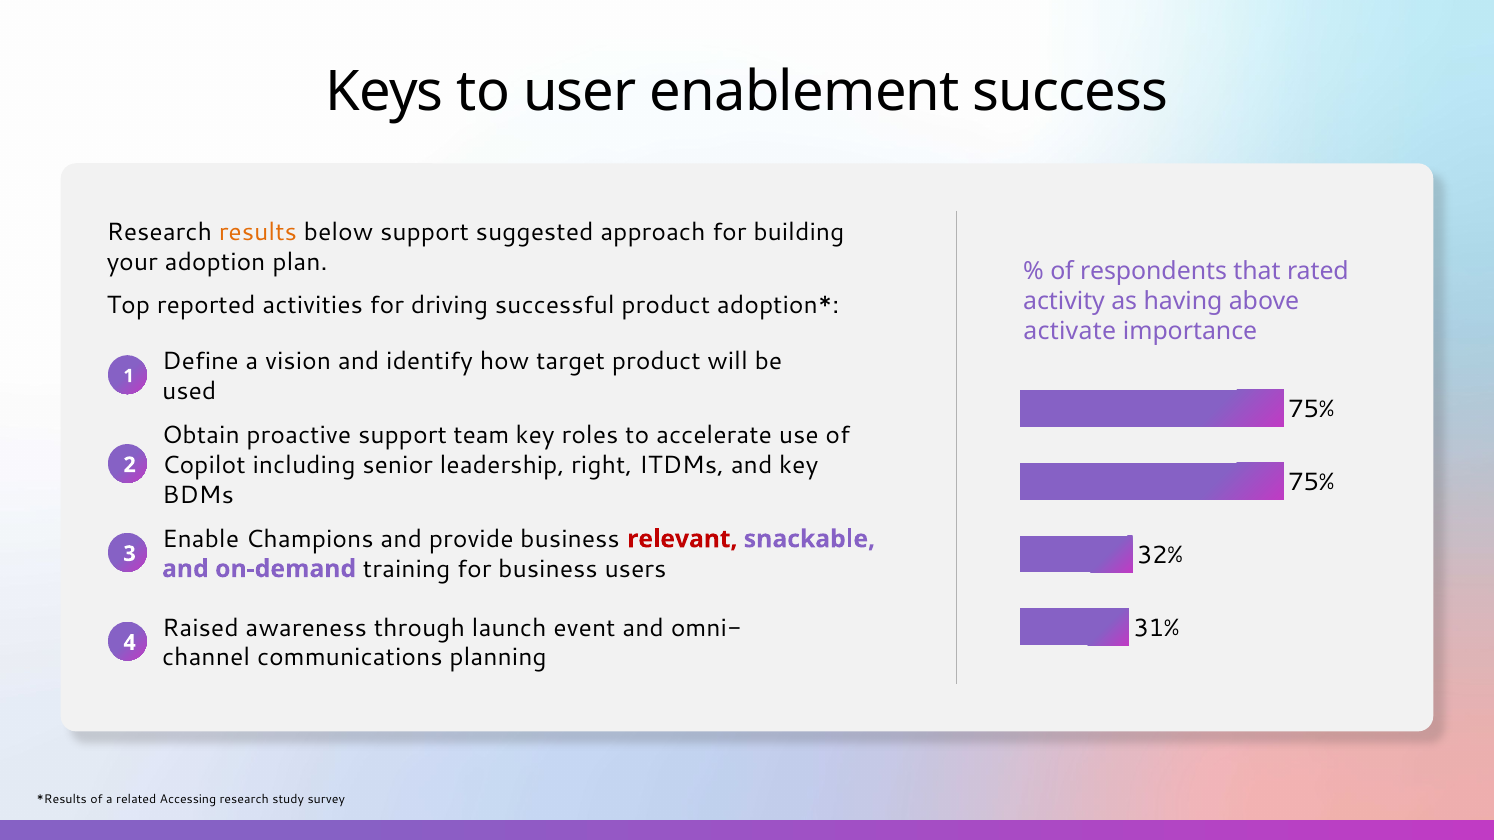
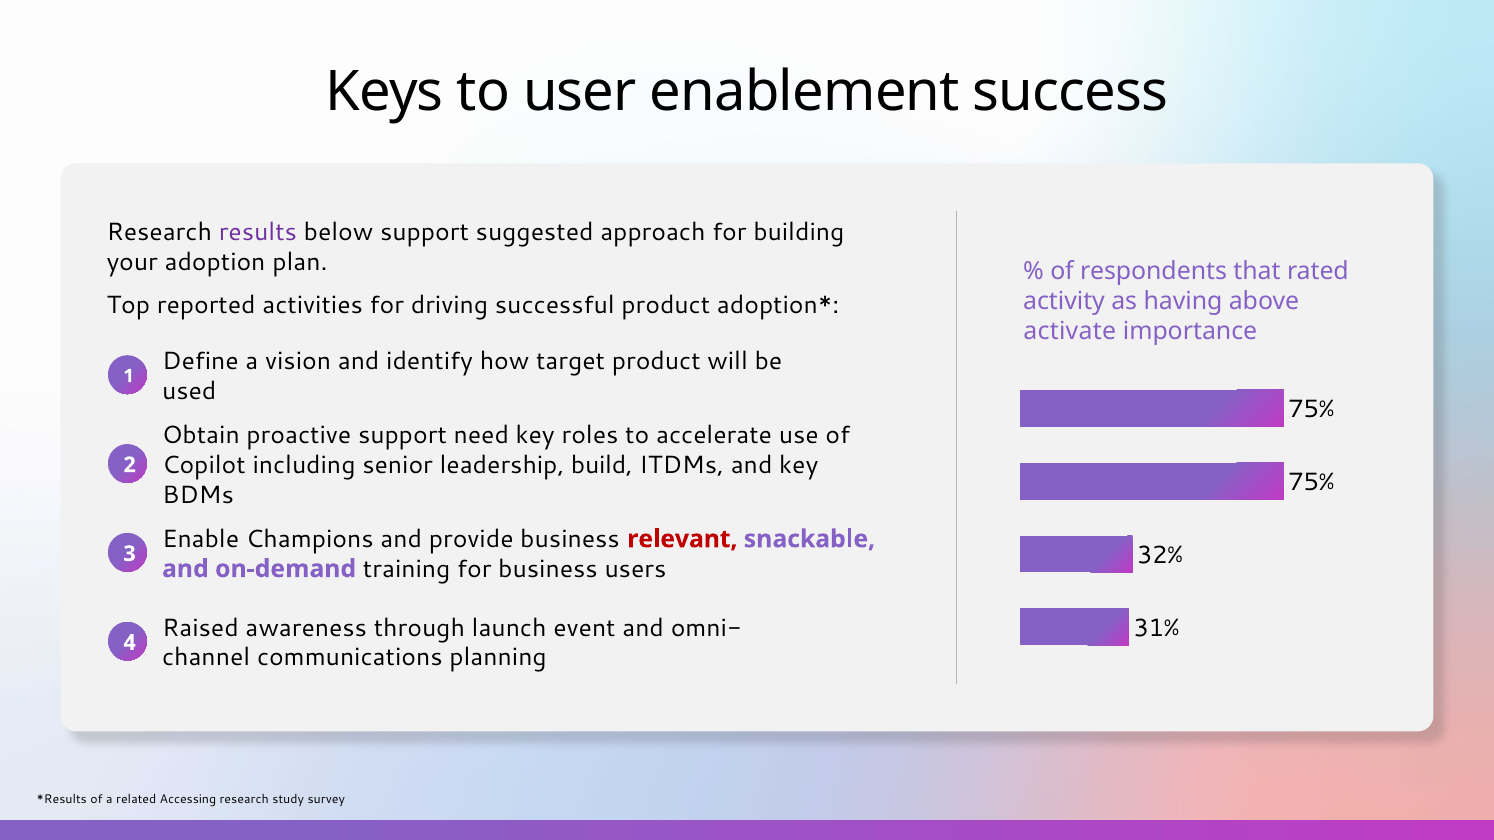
results colour: orange -> purple
team: team -> need
right: right -> build
